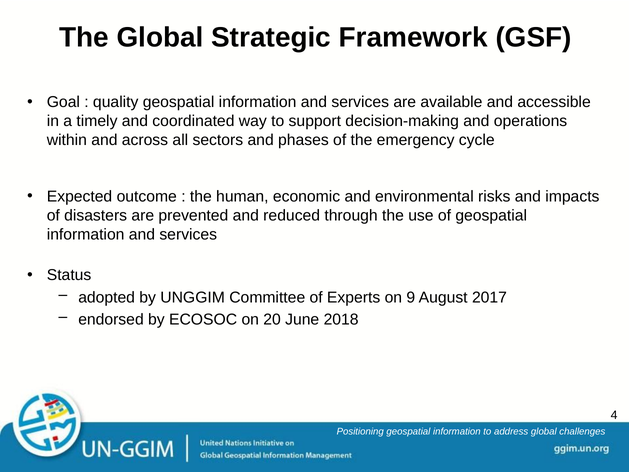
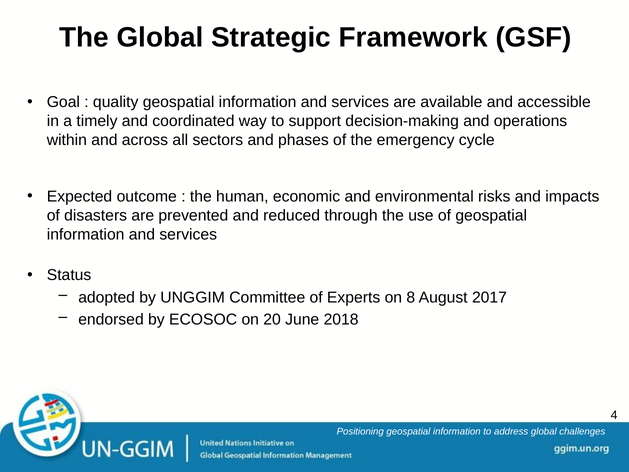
9: 9 -> 8
